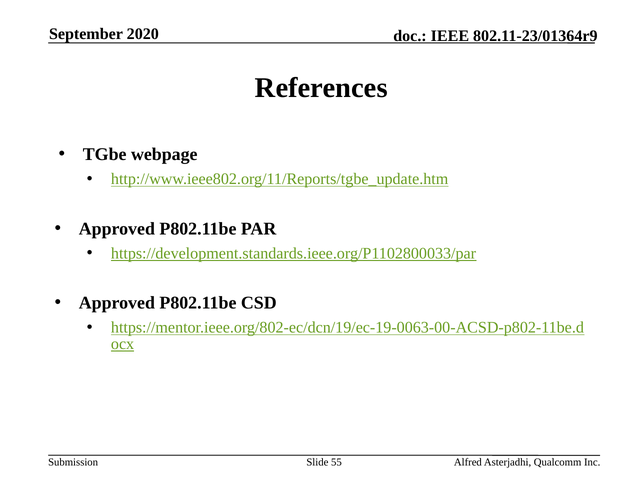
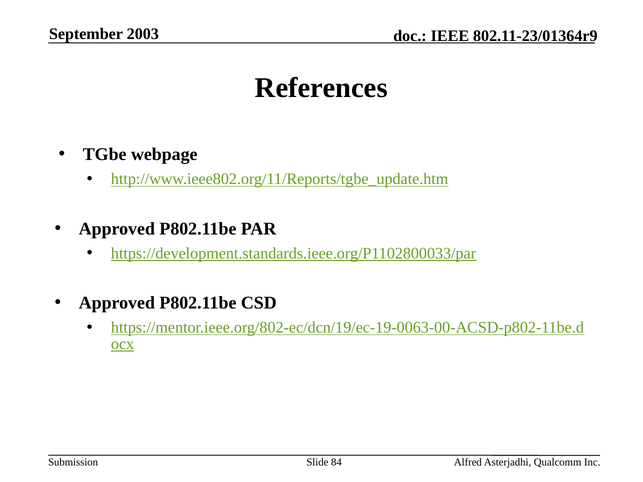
2020: 2020 -> 2003
55: 55 -> 84
